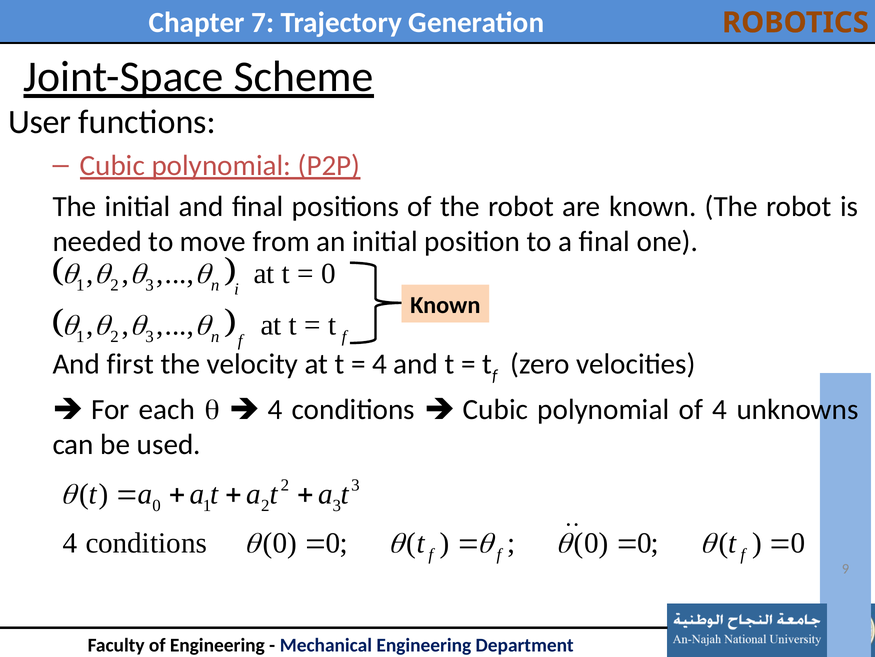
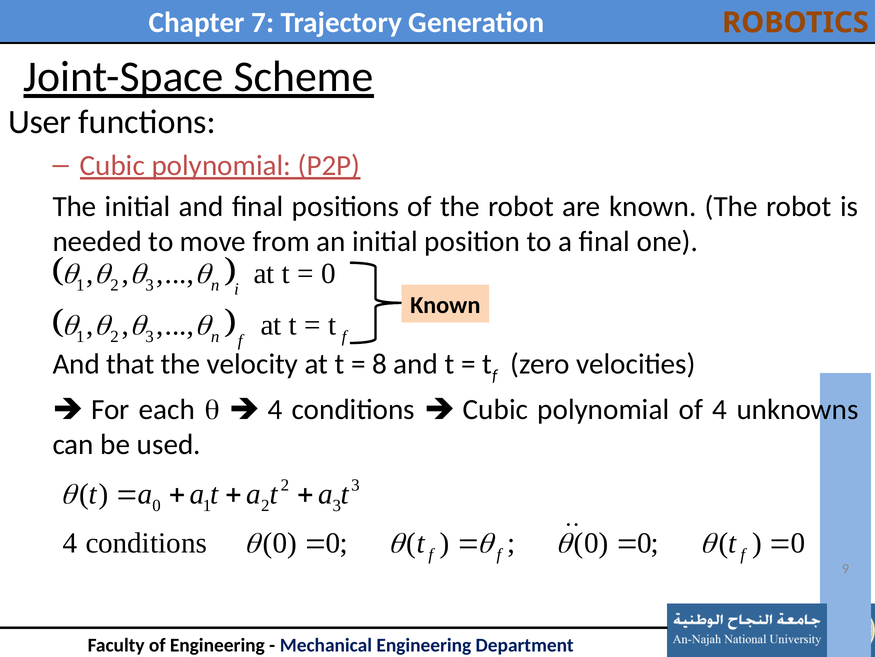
first: first -> that
4 at (380, 364): 4 -> 8
